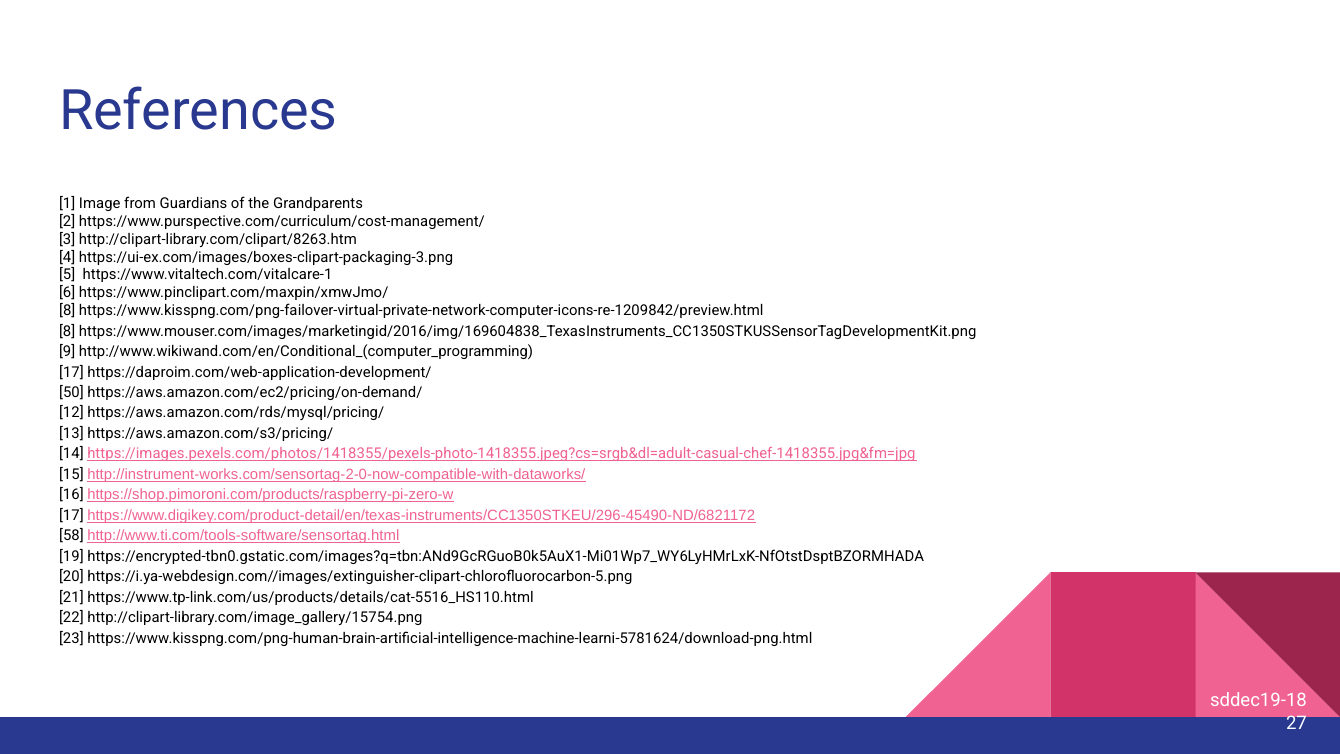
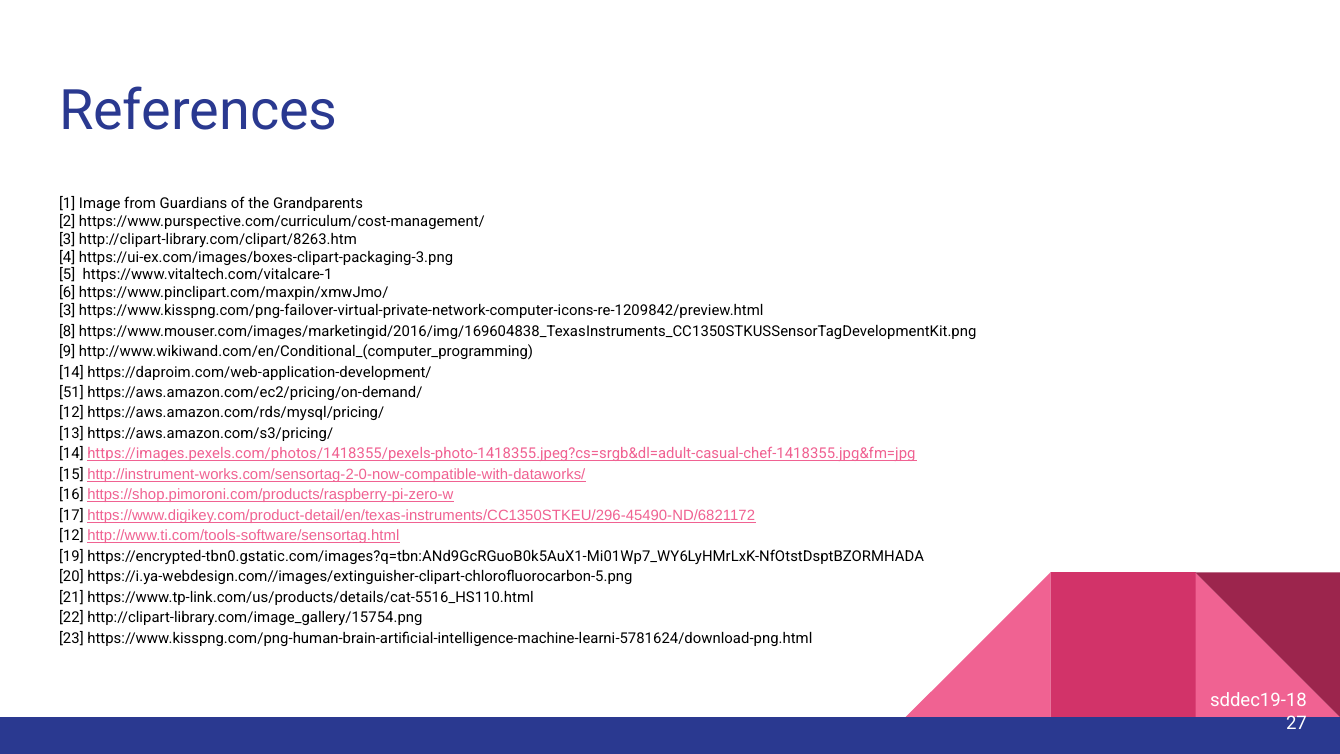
8 at (67, 311): 8 -> 3
17 at (71, 372): 17 -> 14
50: 50 -> 51
58 at (71, 536): 58 -> 12
